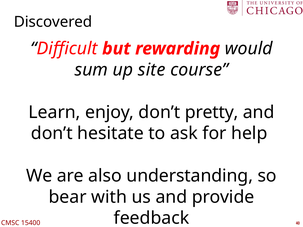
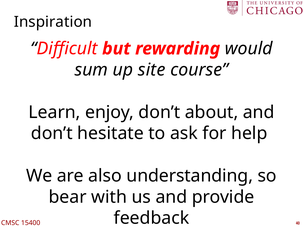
Discovered: Discovered -> Inspiration
pretty: pretty -> about
